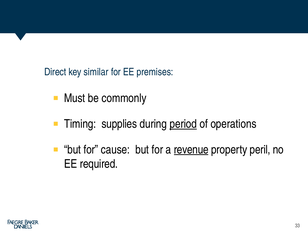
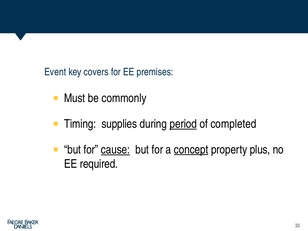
Direct: Direct -> Event
similar: similar -> covers
operations: operations -> completed
cause underline: none -> present
revenue: revenue -> concept
peril: peril -> plus
